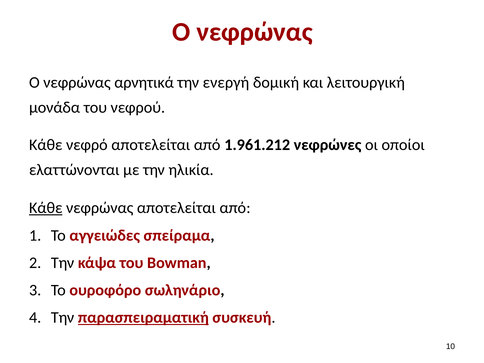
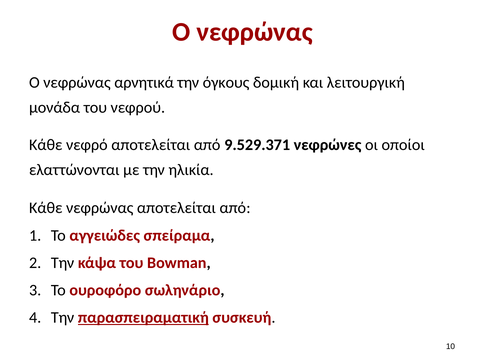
ενεργή: ενεργή -> όγκους
1.961.212: 1.961.212 -> 9.529.371
Κάθε at (46, 208) underline: present -> none
